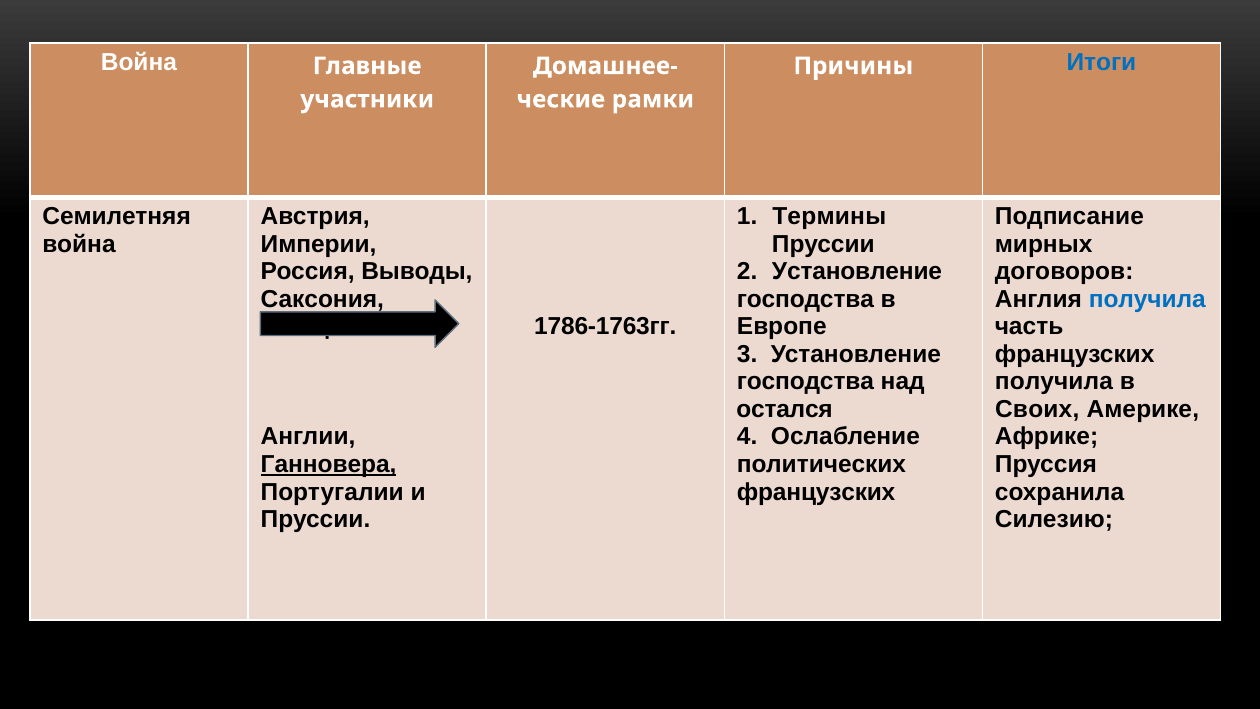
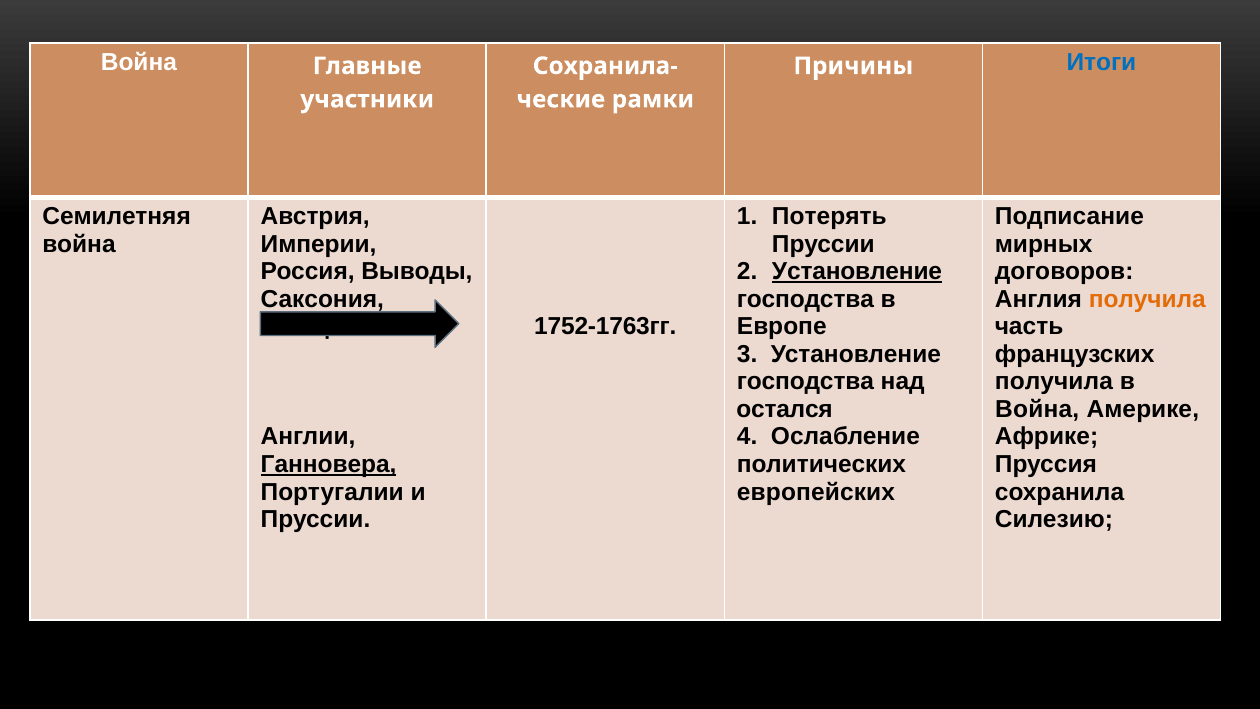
Домашнее-: Домашнее- -> Сохранила-
Термины: Термины -> Потерять
Установление at (857, 272) underline: none -> present
получила at (1147, 299) colour: blue -> orange
1786-1763гг: 1786-1763гг -> 1752-1763гг
Своих at (1037, 409): Своих -> Война
французских at (816, 492): французских -> европейских
